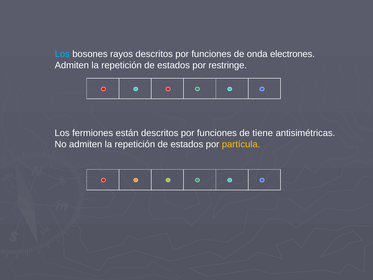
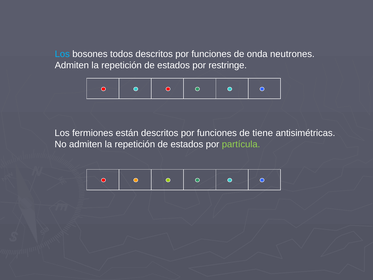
rayos: rayos -> todos
electrones: electrones -> neutrones
partícula colour: yellow -> light green
